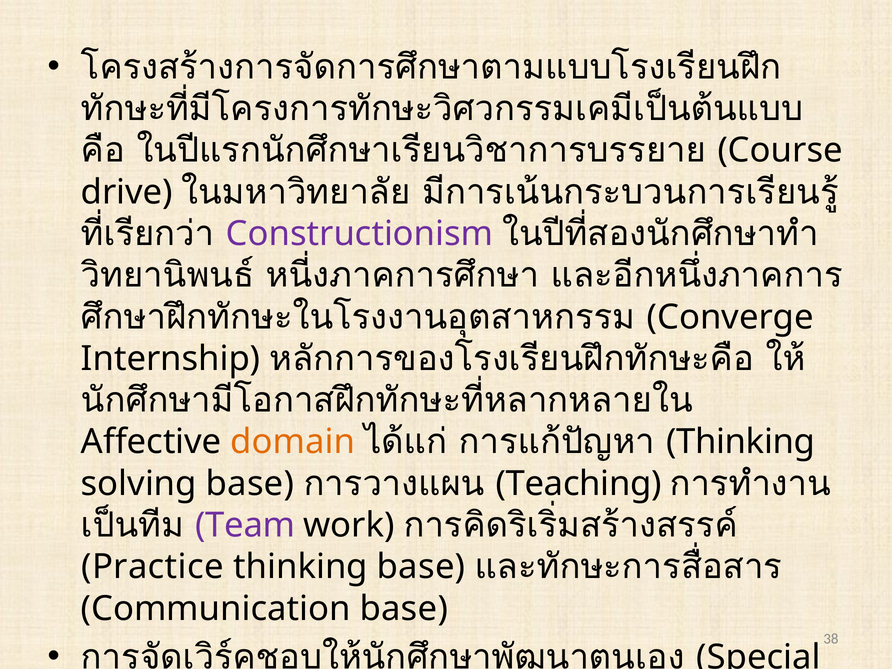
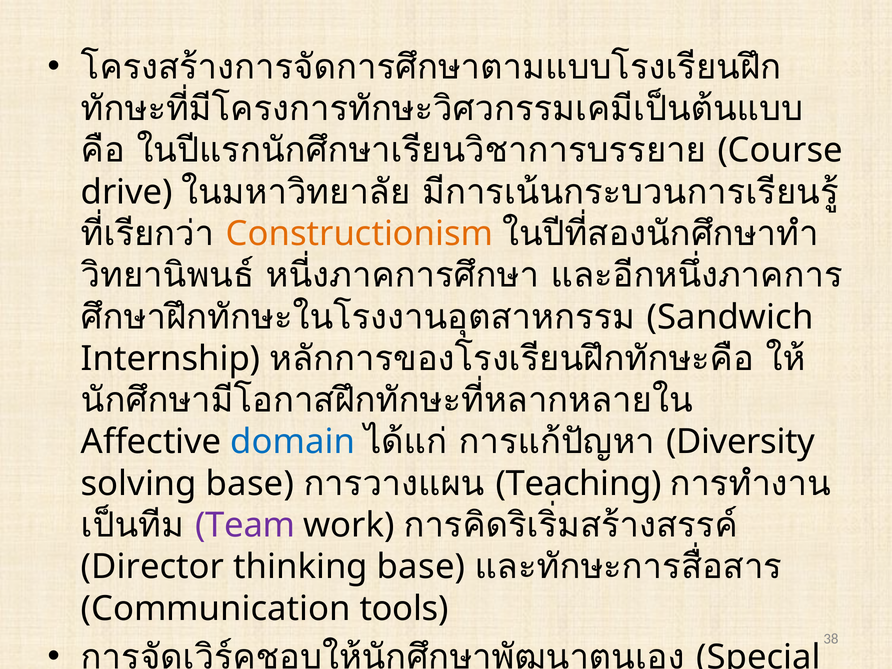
Constructionism colour: purple -> orange
Converge: Converge -> Sandwich
domain colour: orange -> blue
Thinking at (741, 442): Thinking -> Diversity
Practice: Practice -> Director
Communication base: base -> tools
